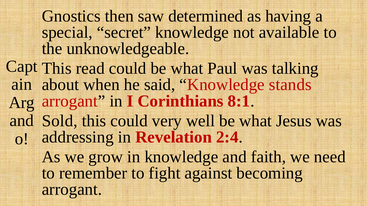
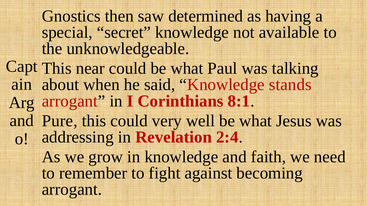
read: read -> near
Sold: Sold -> Pure
